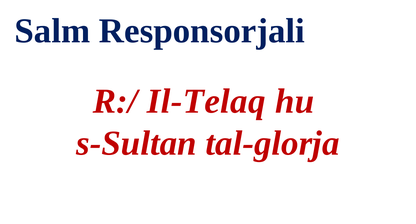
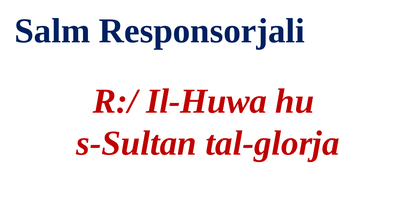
Il-Telaq: Il-Telaq -> Il-Huwa
